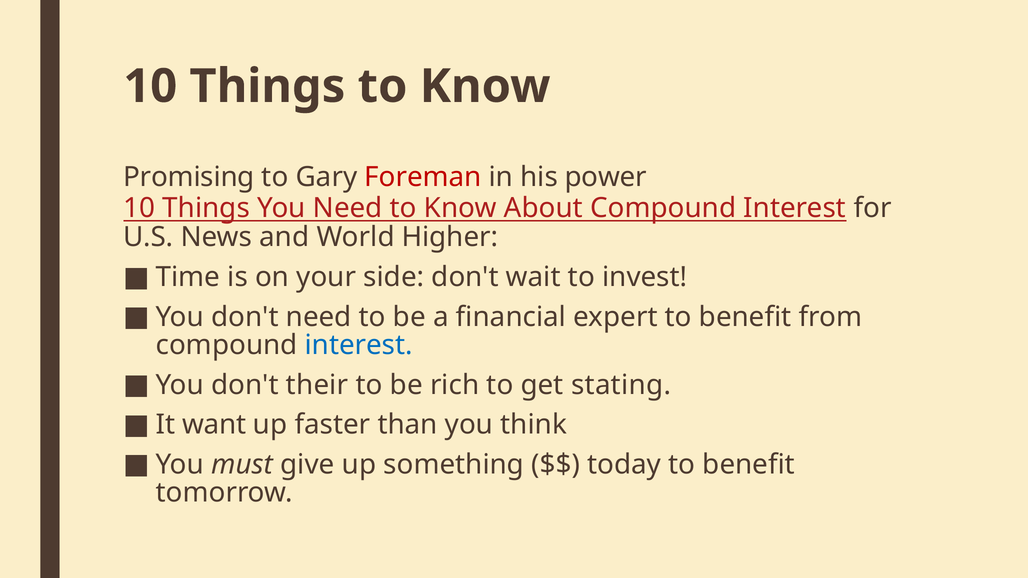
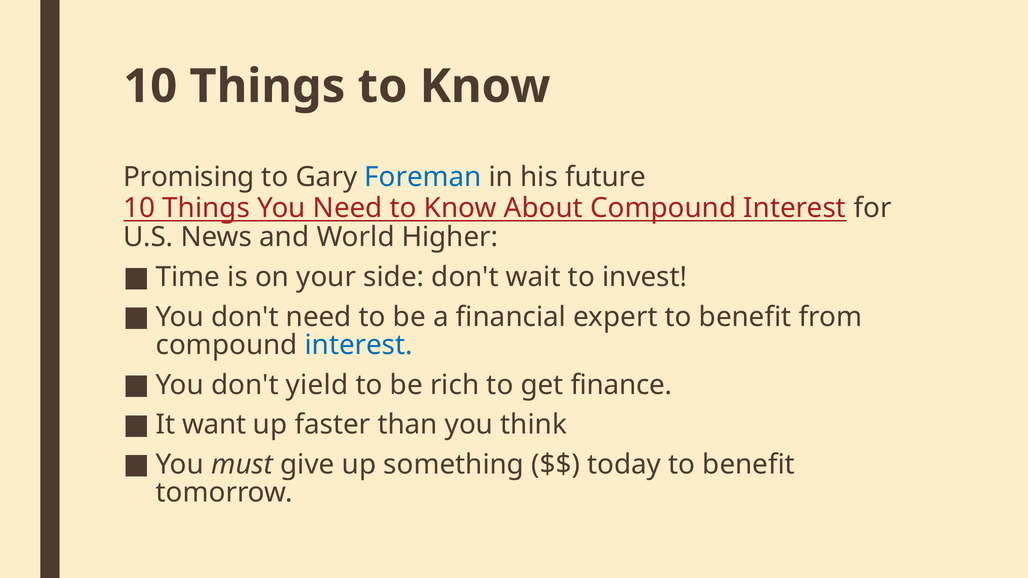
Foreman colour: red -> blue
power: power -> future
their: their -> yield
stating: stating -> finance
